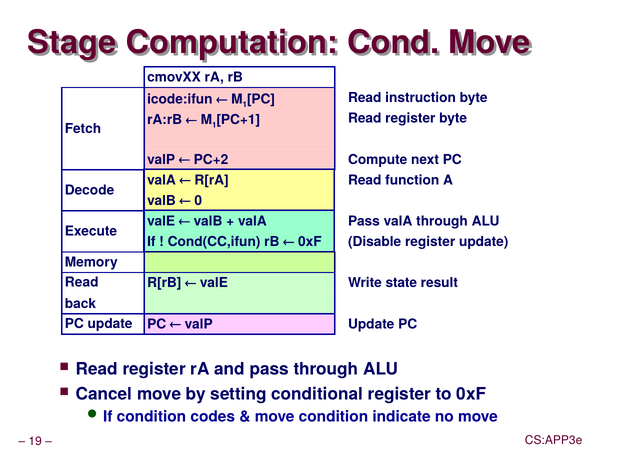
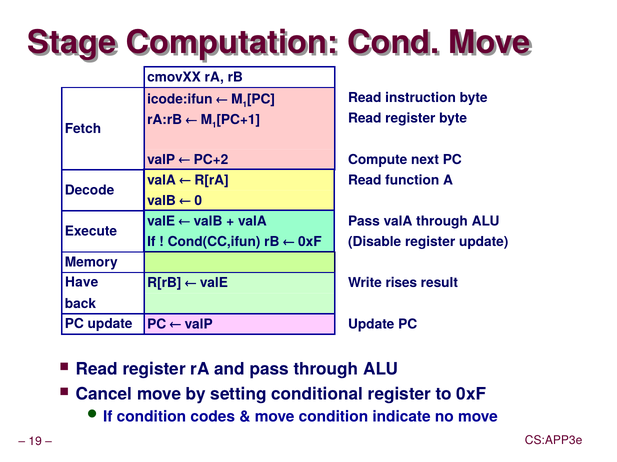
Read at (82, 283): Read -> Have
state: state -> rises
